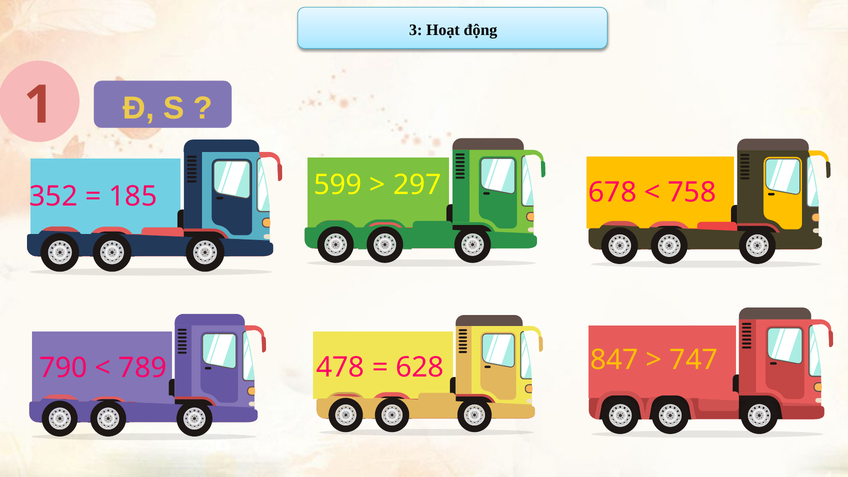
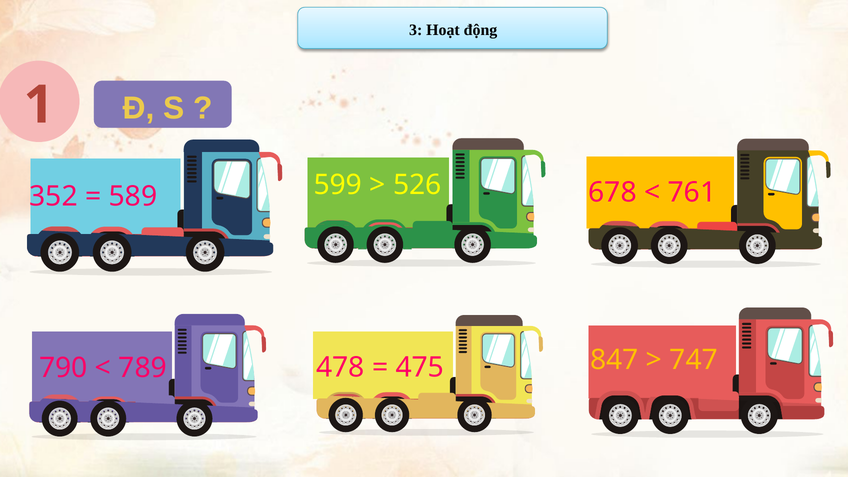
297: 297 -> 526
758: 758 -> 761
185: 185 -> 589
628: 628 -> 475
